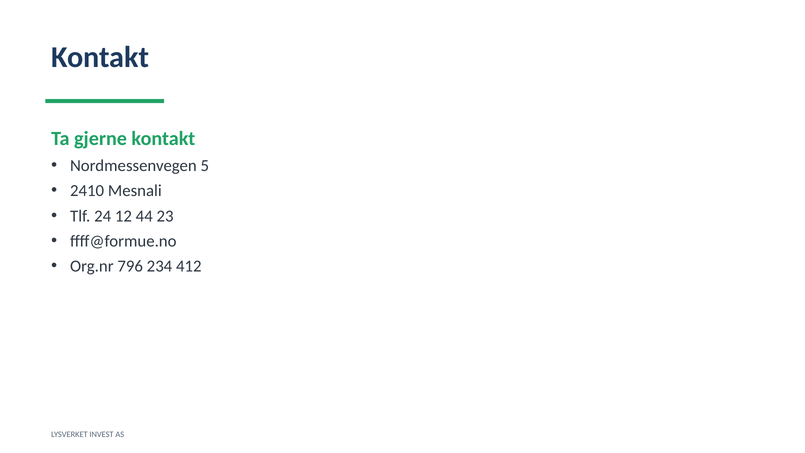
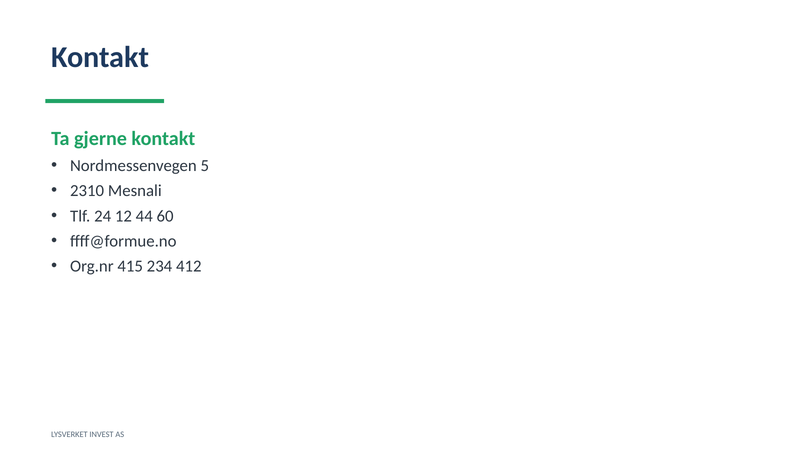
2410: 2410 -> 2310
23: 23 -> 60
796: 796 -> 415
